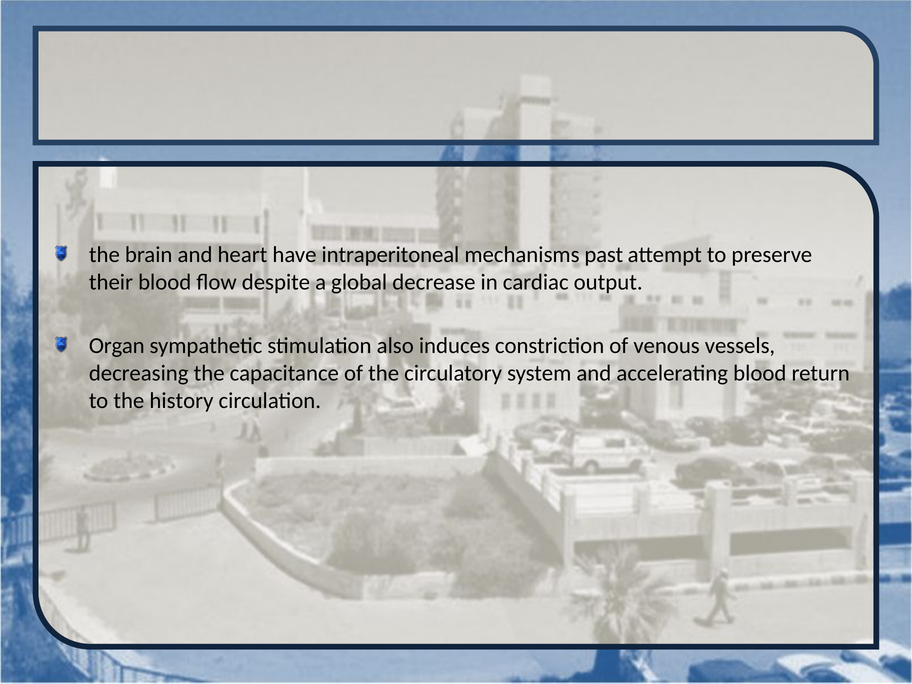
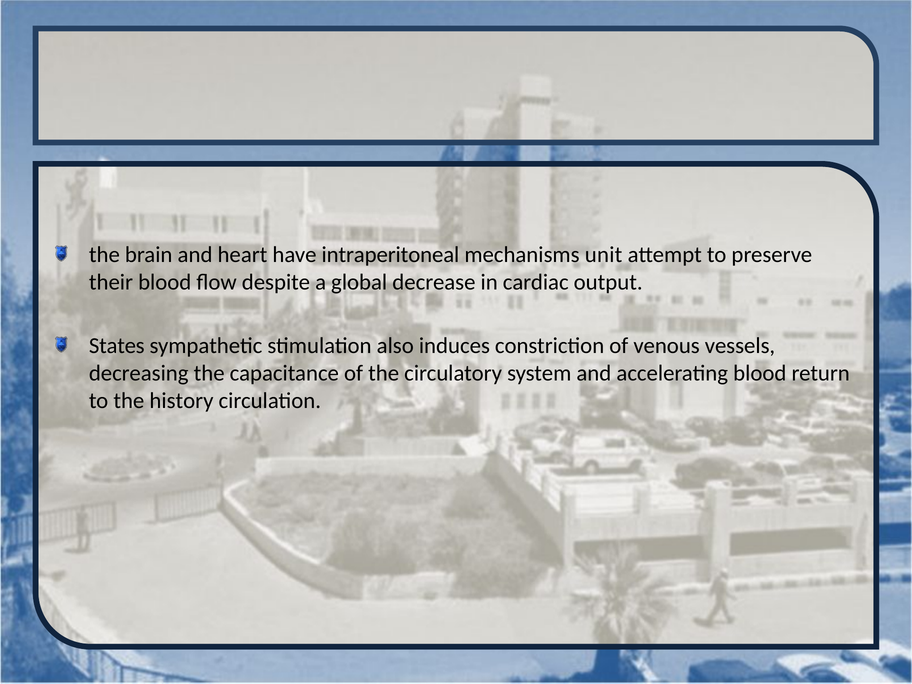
past: past -> unit
Organ: Organ -> States
